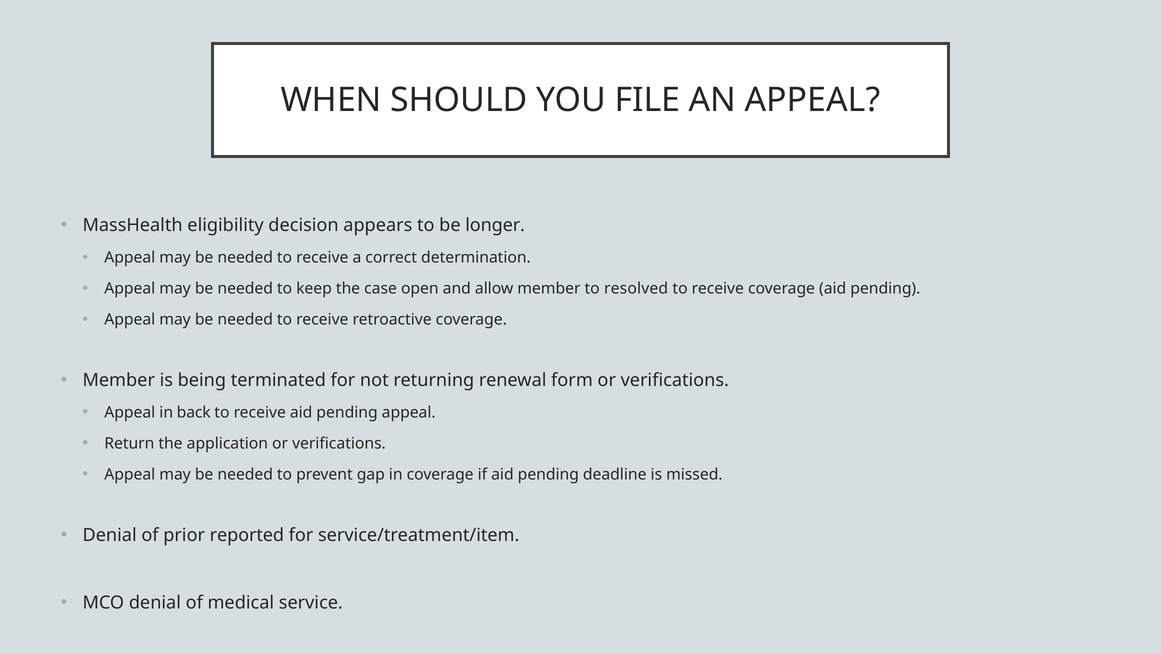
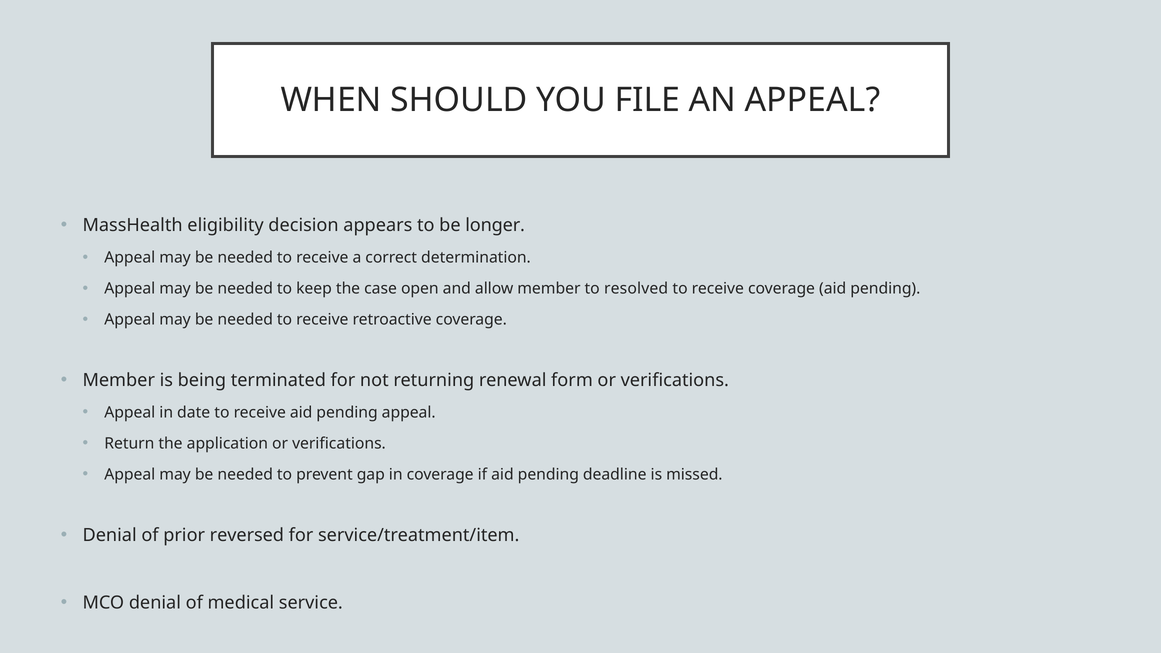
back: back -> date
reported: reported -> reversed
